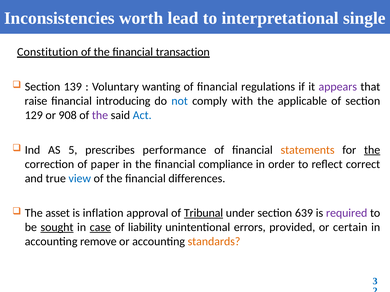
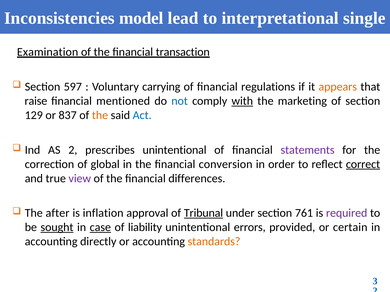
worth: worth -> model
Constitution: Constitution -> Examination
139: 139 -> 597
wanting: wanting -> carrying
appears colour: purple -> orange
introducing: introducing -> mentioned
with underline: none -> present
applicable: applicable -> marketing
908: 908 -> 837
the at (100, 115) colour: purple -> orange
AS 5: 5 -> 2
prescribes performance: performance -> unintentional
statements colour: orange -> purple
the at (372, 150) underline: present -> none
paper: paper -> global
compliance: compliance -> conversion
correct underline: none -> present
view colour: blue -> purple
asset: asset -> after
639: 639 -> 761
remove: remove -> directly
